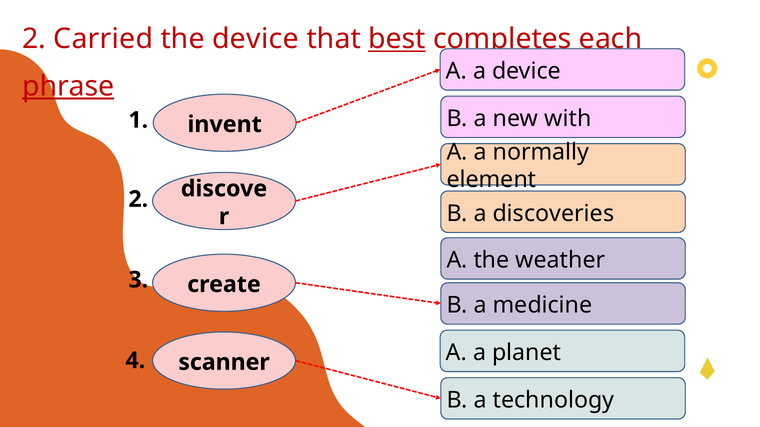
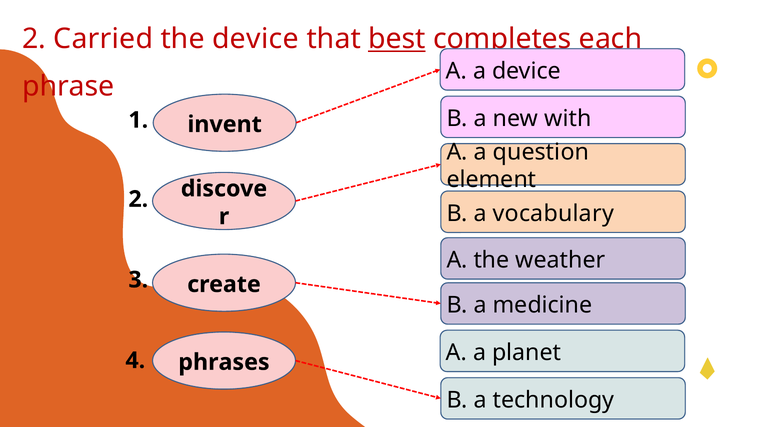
phrase underline: present -> none
normally: normally -> question
discoveries: discoveries -> vocabulary
scanner: scanner -> phrases
